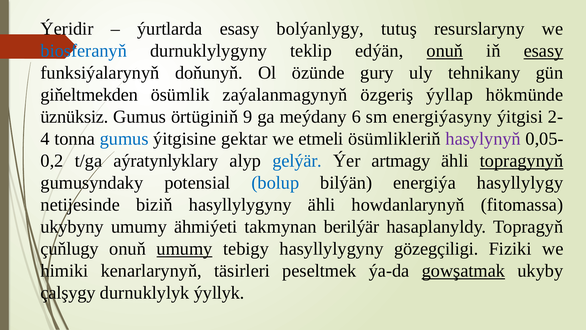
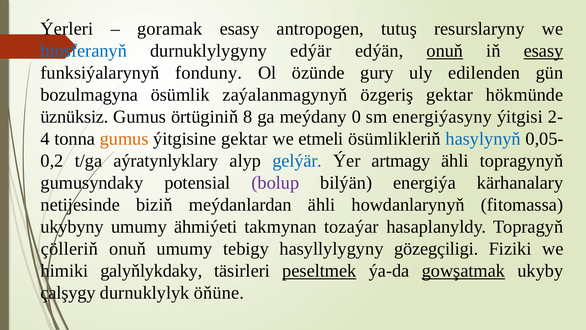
Ýeridir: Ýeridir -> Ýerleri
ýurtlarda: ýurtlarda -> goramak
bolýanlygy: bolýanlygy -> antropogen
teklip: teklip -> edýär
doňunyň: doňunyň -> fonduny
tehnikany: tehnikany -> edilenden
giňeltmekden: giňeltmekden -> bozulmagyna
özgeriş ýyllap: ýyllap -> gektar
9: 9 -> 8
6: 6 -> 0
gumus at (124, 139) colour: blue -> orange
hasylynyň colour: purple -> blue
topragynyň underline: present -> none
bolup colour: blue -> purple
hasyllylygy: hasyllylygy -> kärhanalary
biziň hasyllylygyny: hasyllylygyny -> meýdanlardan
berilýär: berilýär -> tozaýar
çuňlugy: çuňlugy -> çölleriň
umumy at (184, 249) underline: present -> none
kenarlarynyň: kenarlarynyň -> galyňlykdaky
peseltmek underline: none -> present
ýyllyk: ýyllyk -> öňüne
